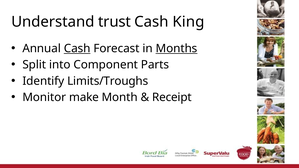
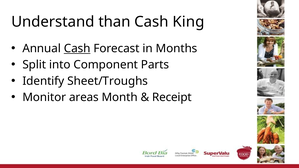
trust: trust -> than
Months underline: present -> none
Limits/Troughs: Limits/Troughs -> Sheet/Troughs
make: make -> areas
